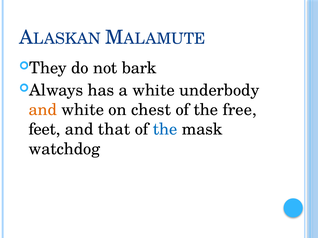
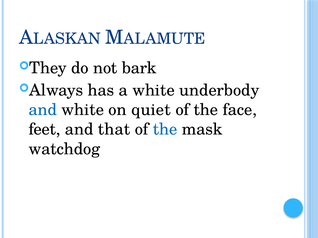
and at (43, 110) colour: orange -> blue
chest: chest -> quiet
free: free -> face
